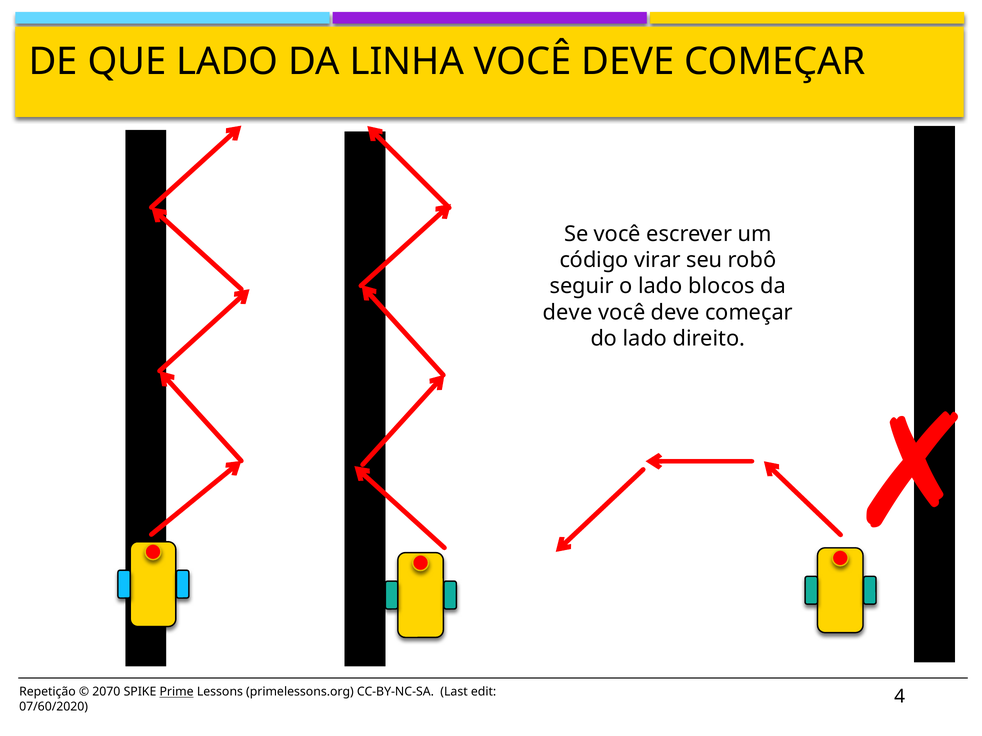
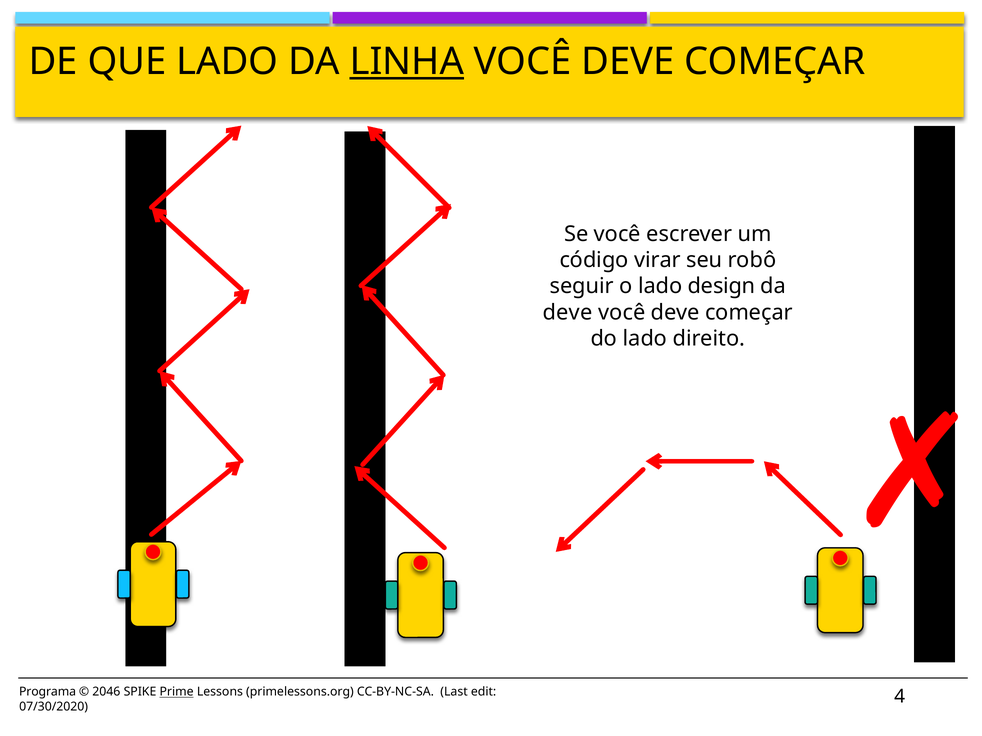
LINHA underline: none -> present
blocos: blocos -> design
Repetição: Repetição -> Programa
2070: 2070 -> 2046
07/60/2020: 07/60/2020 -> 07/30/2020
